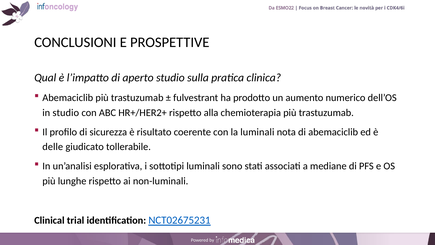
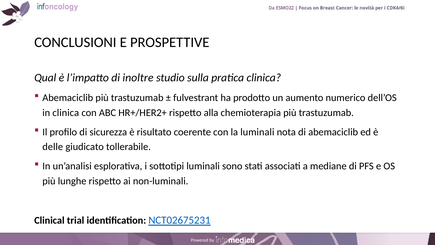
aperto: aperto -> inoltre
in studio: studio -> clinica
